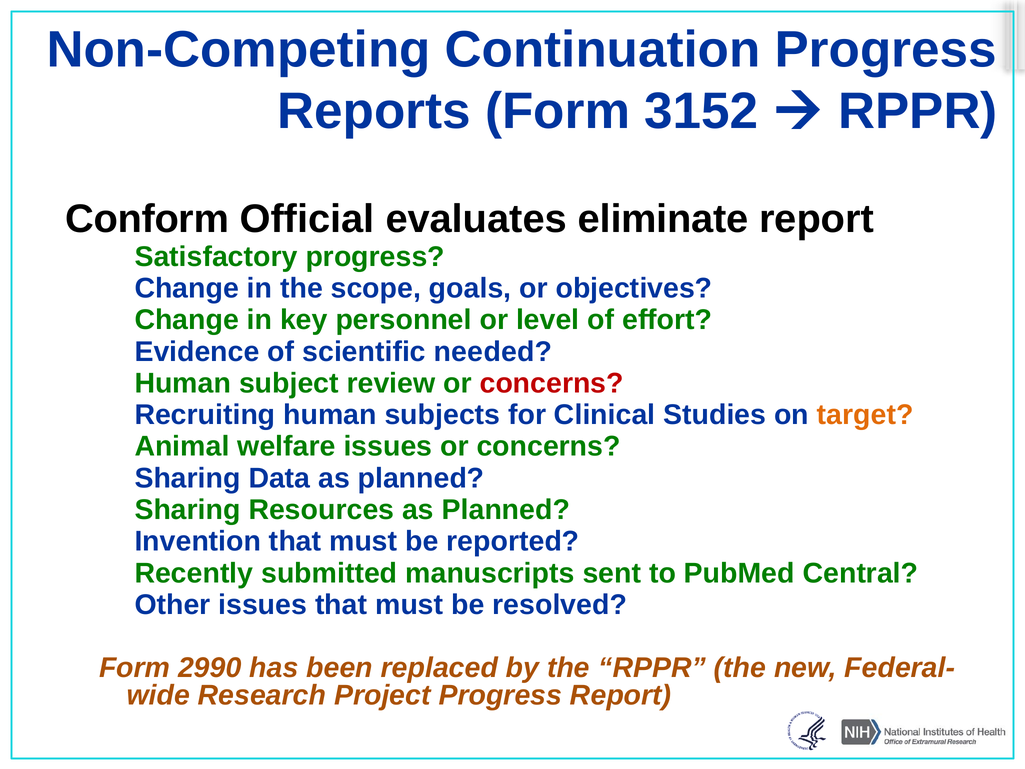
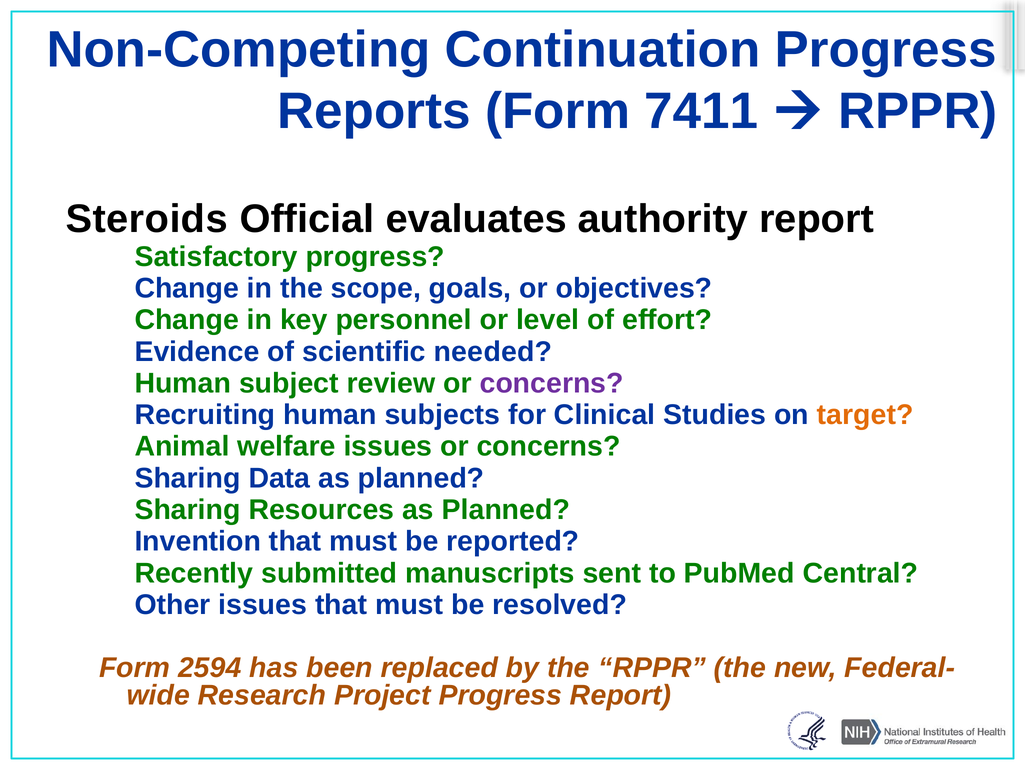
3152: 3152 -> 7411
Conform: Conform -> Steroids
eliminate: eliminate -> authority
concerns at (552, 383) colour: red -> purple
2990: 2990 -> 2594
